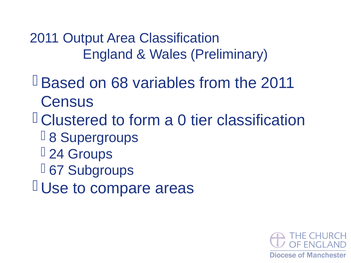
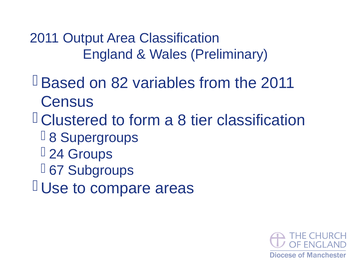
68: 68 -> 82
0: 0 -> 8
